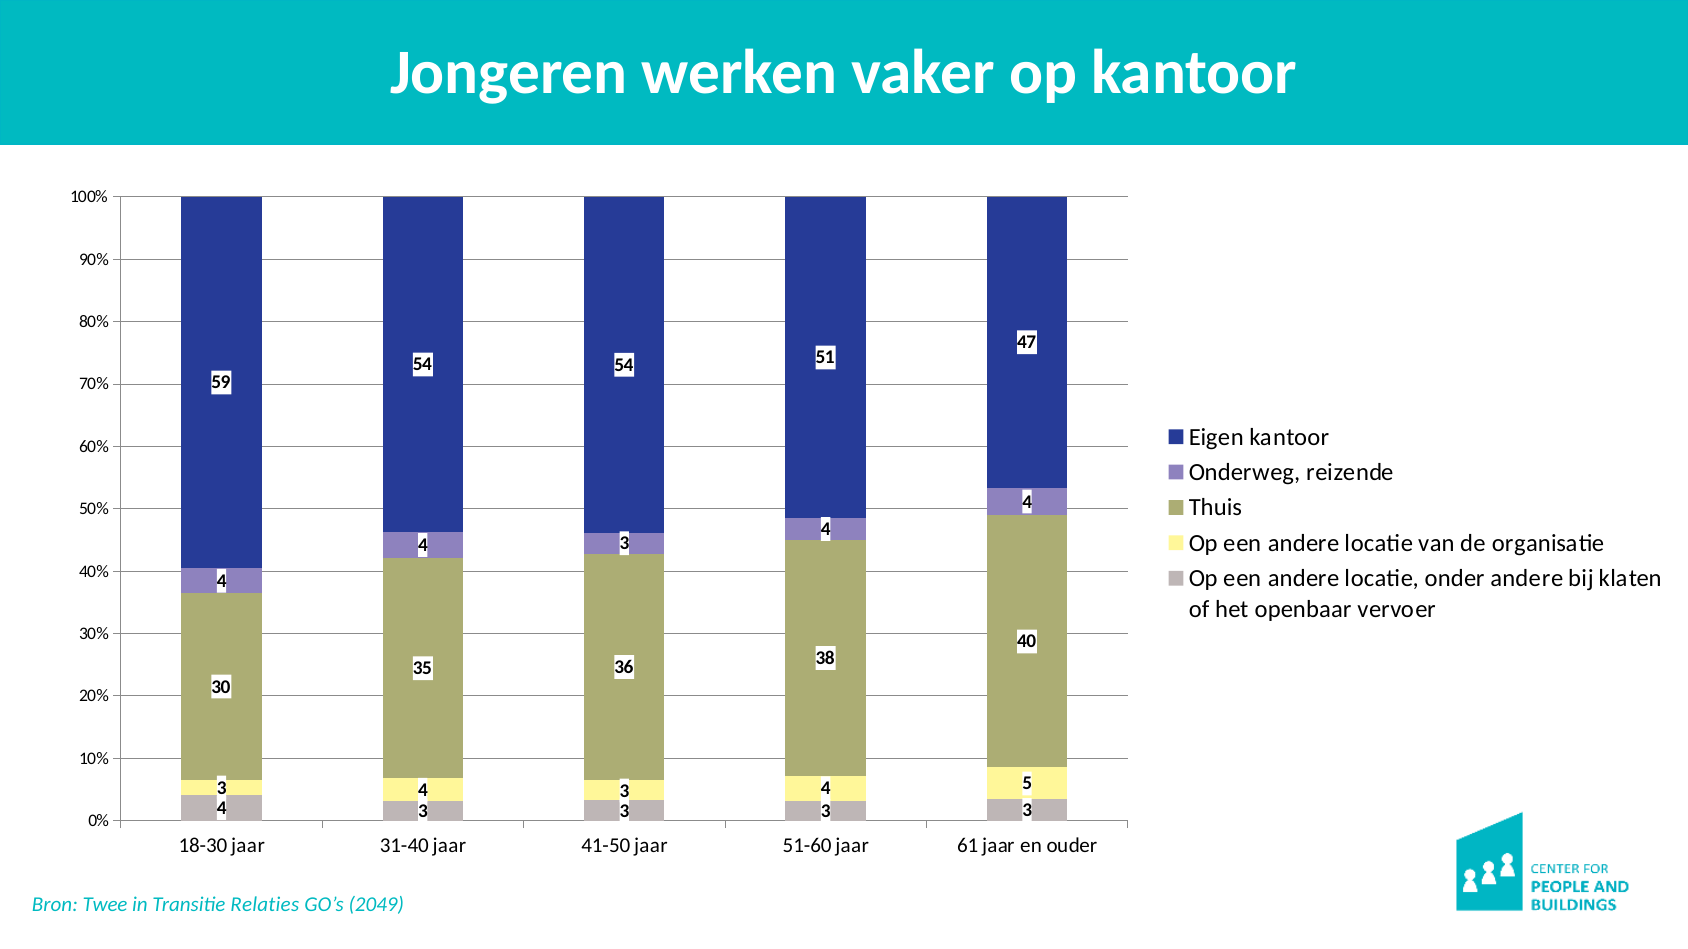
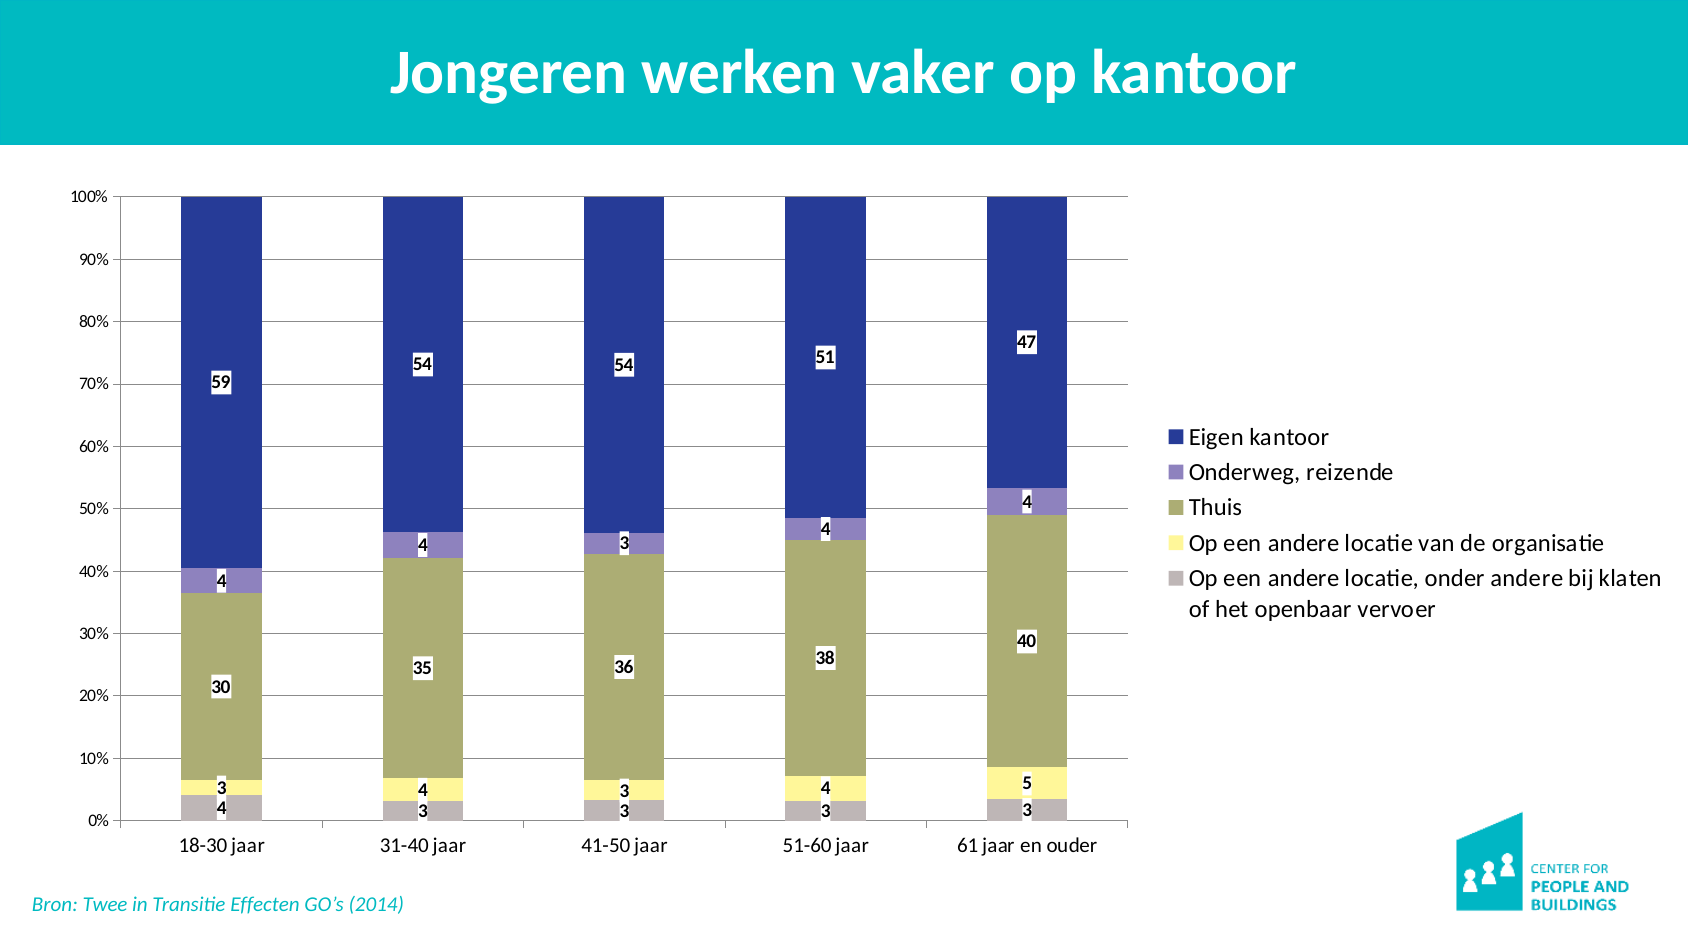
Relaties: Relaties -> Effecten
2049: 2049 -> 2014
